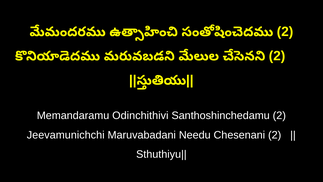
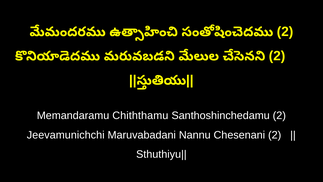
Odinchithivi: Odinchithivi -> Chiththamu
Needu: Needu -> Nannu
